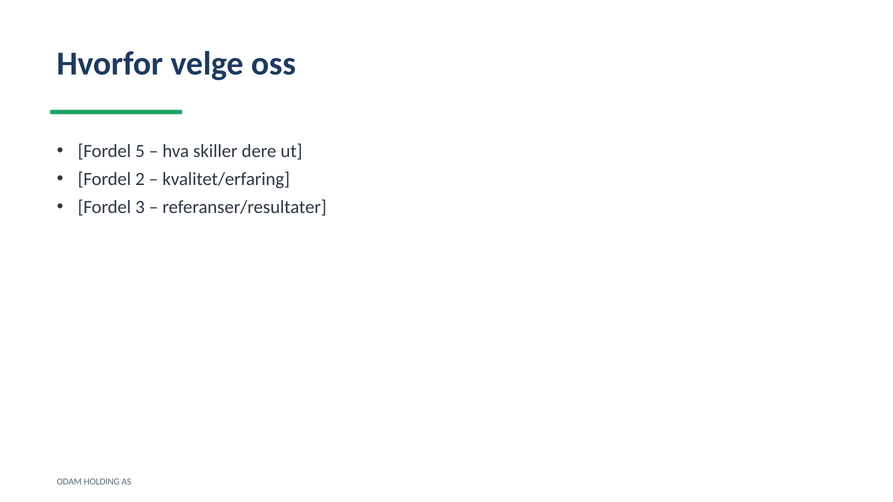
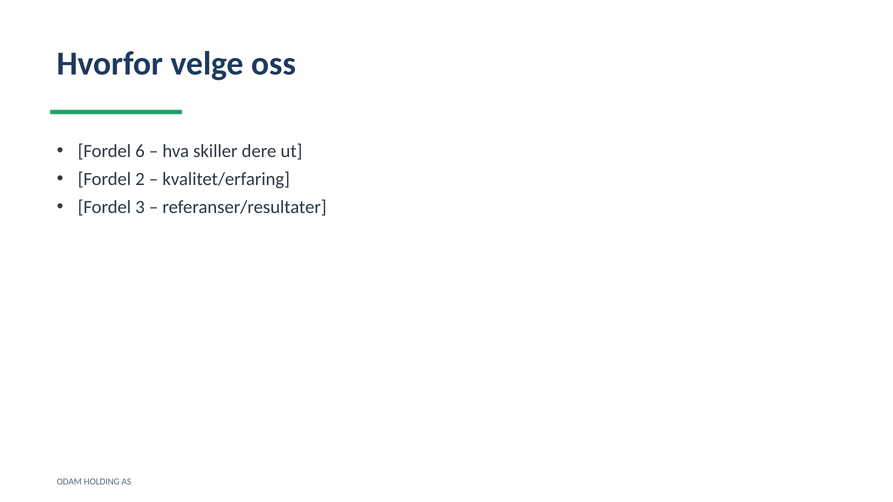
5: 5 -> 6
